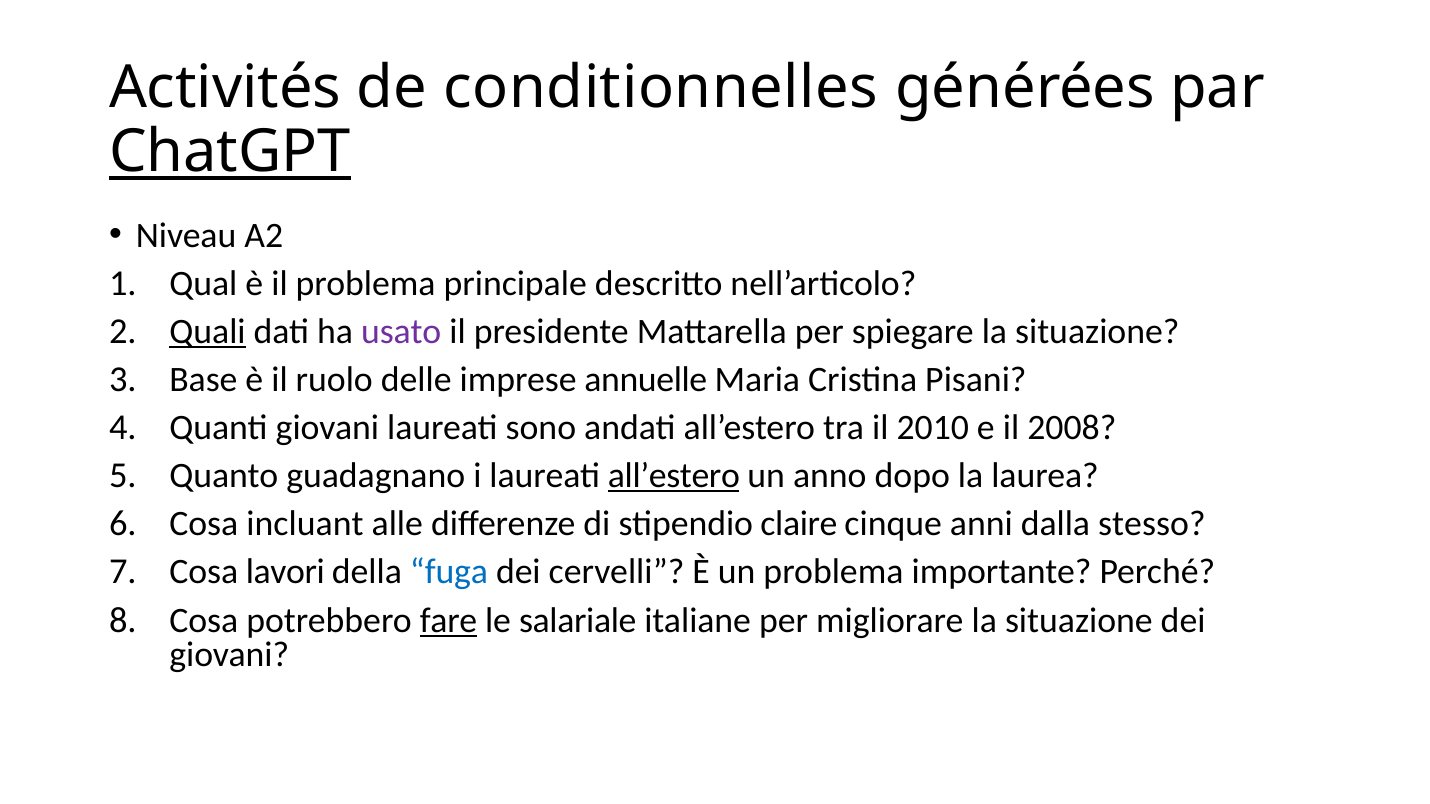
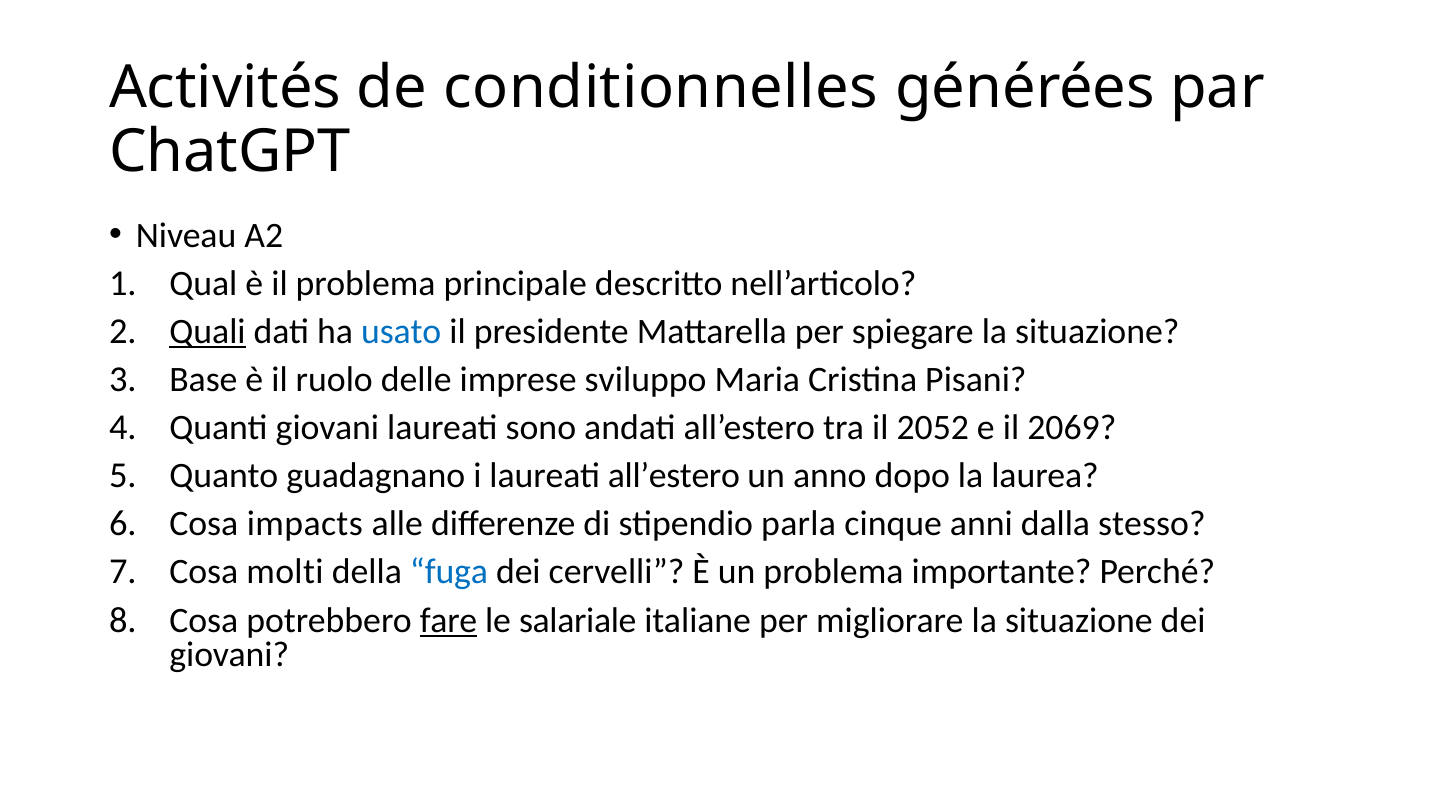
ChatGPT underline: present -> none
usato colour: purple -> blue
annuelle: annuelle -> sviluppo
2010: 2010 -> 2052
2008: 2008 -> 2069
all’estero at (674, 476) underline: present -> none
incluant: incluant -> impacts
claire: claire -> parla
lavori: lavori -> molti
